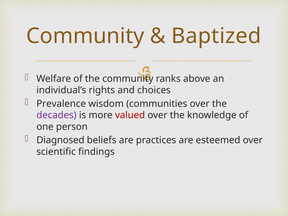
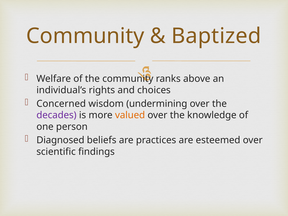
Prevalence: Prevalence -> Concerned
communities: communities -> undermining
valued colour: red -> orange
